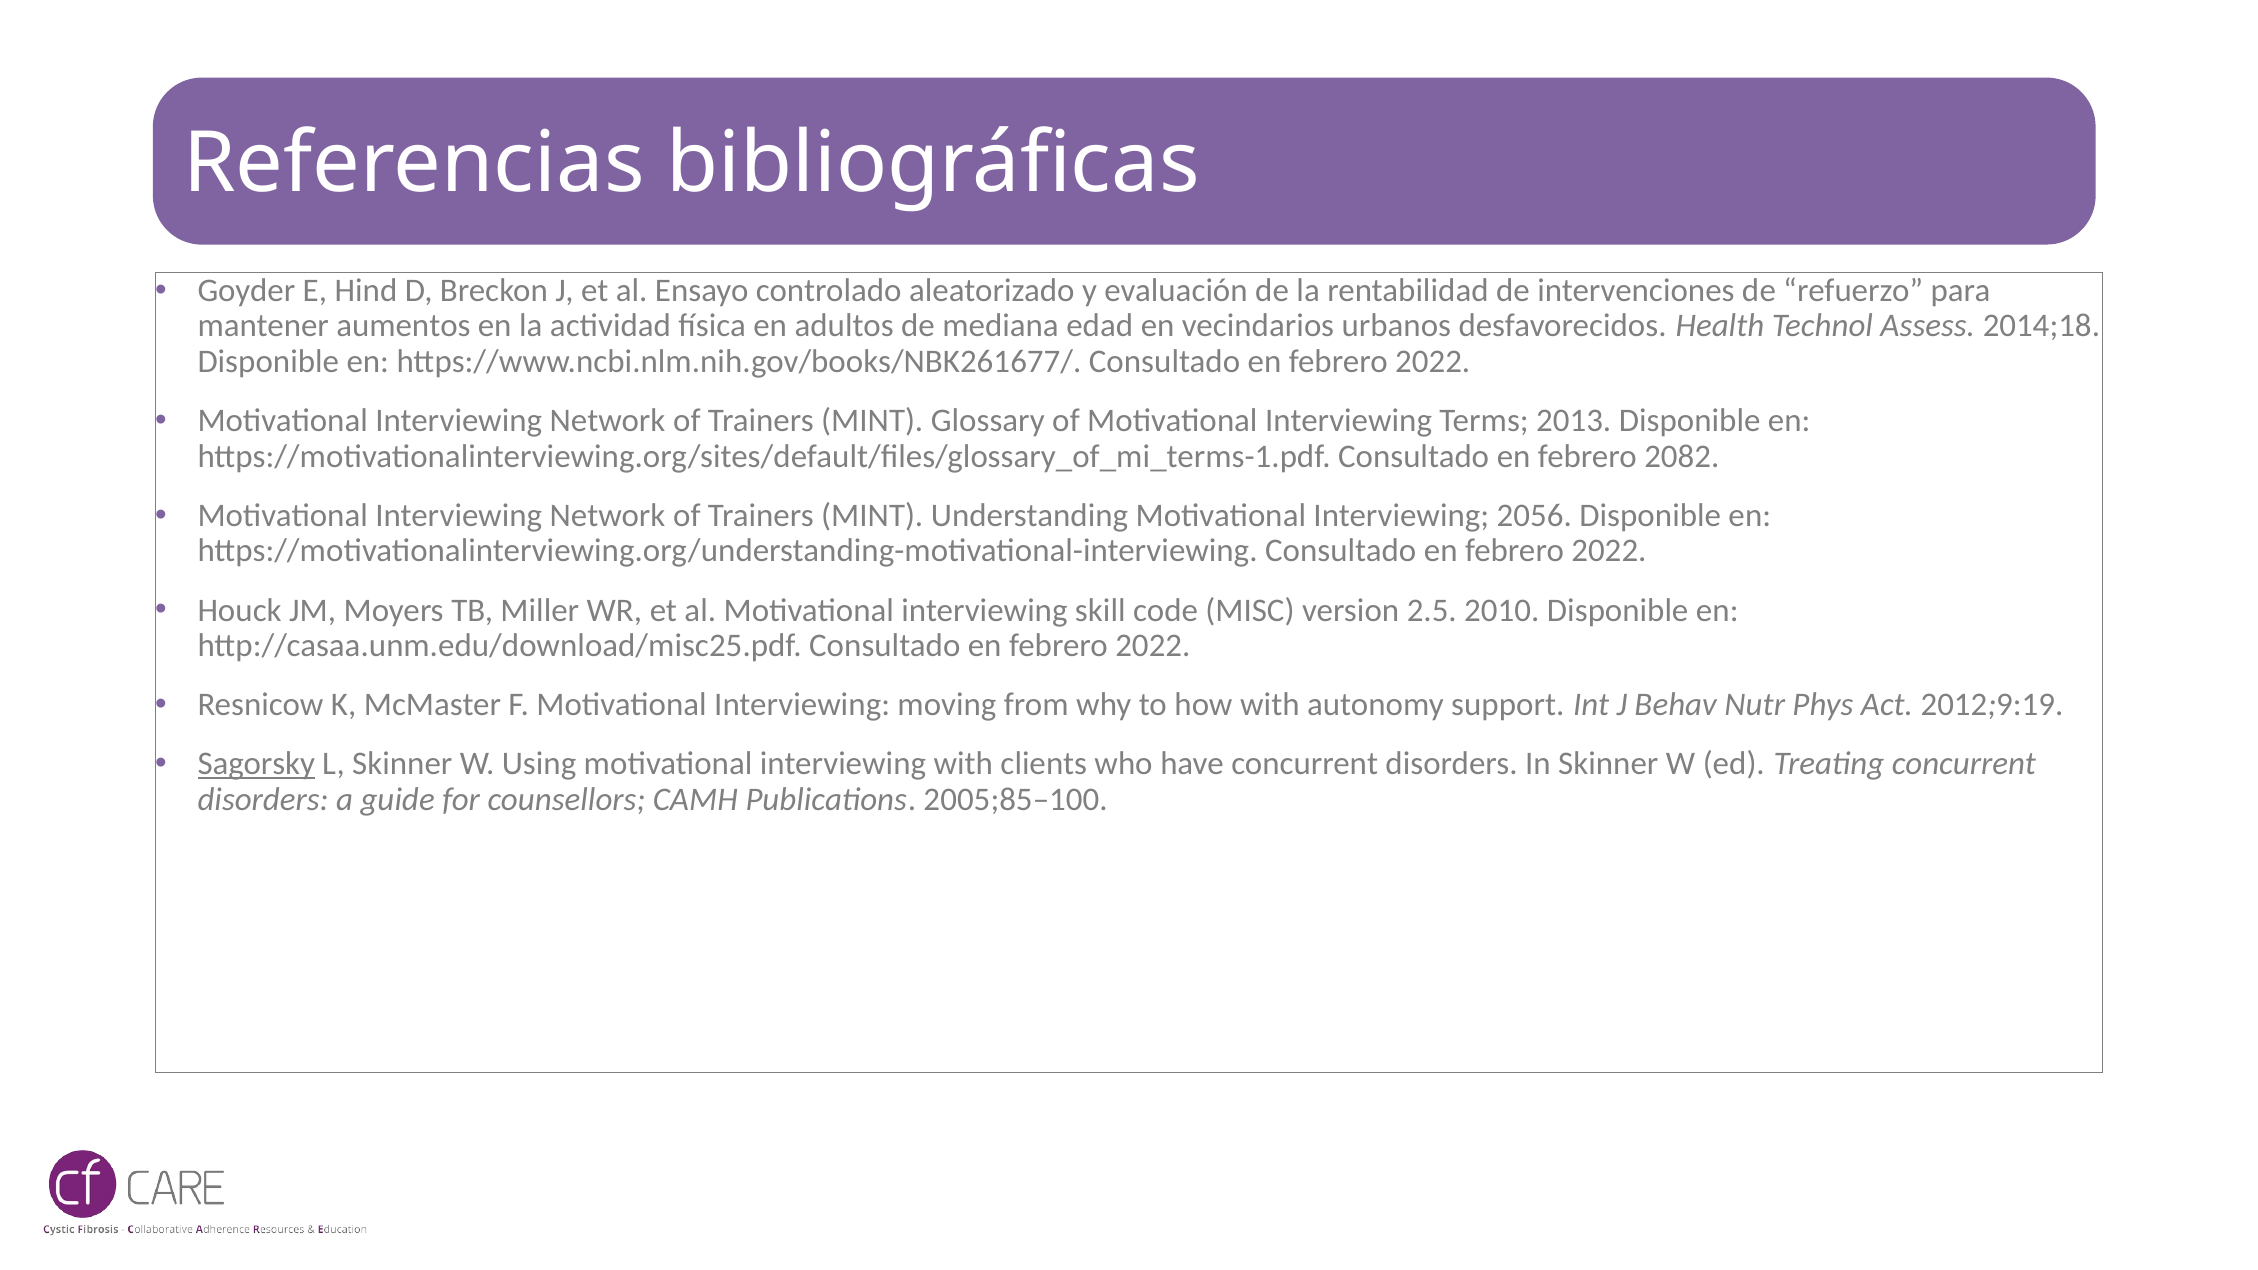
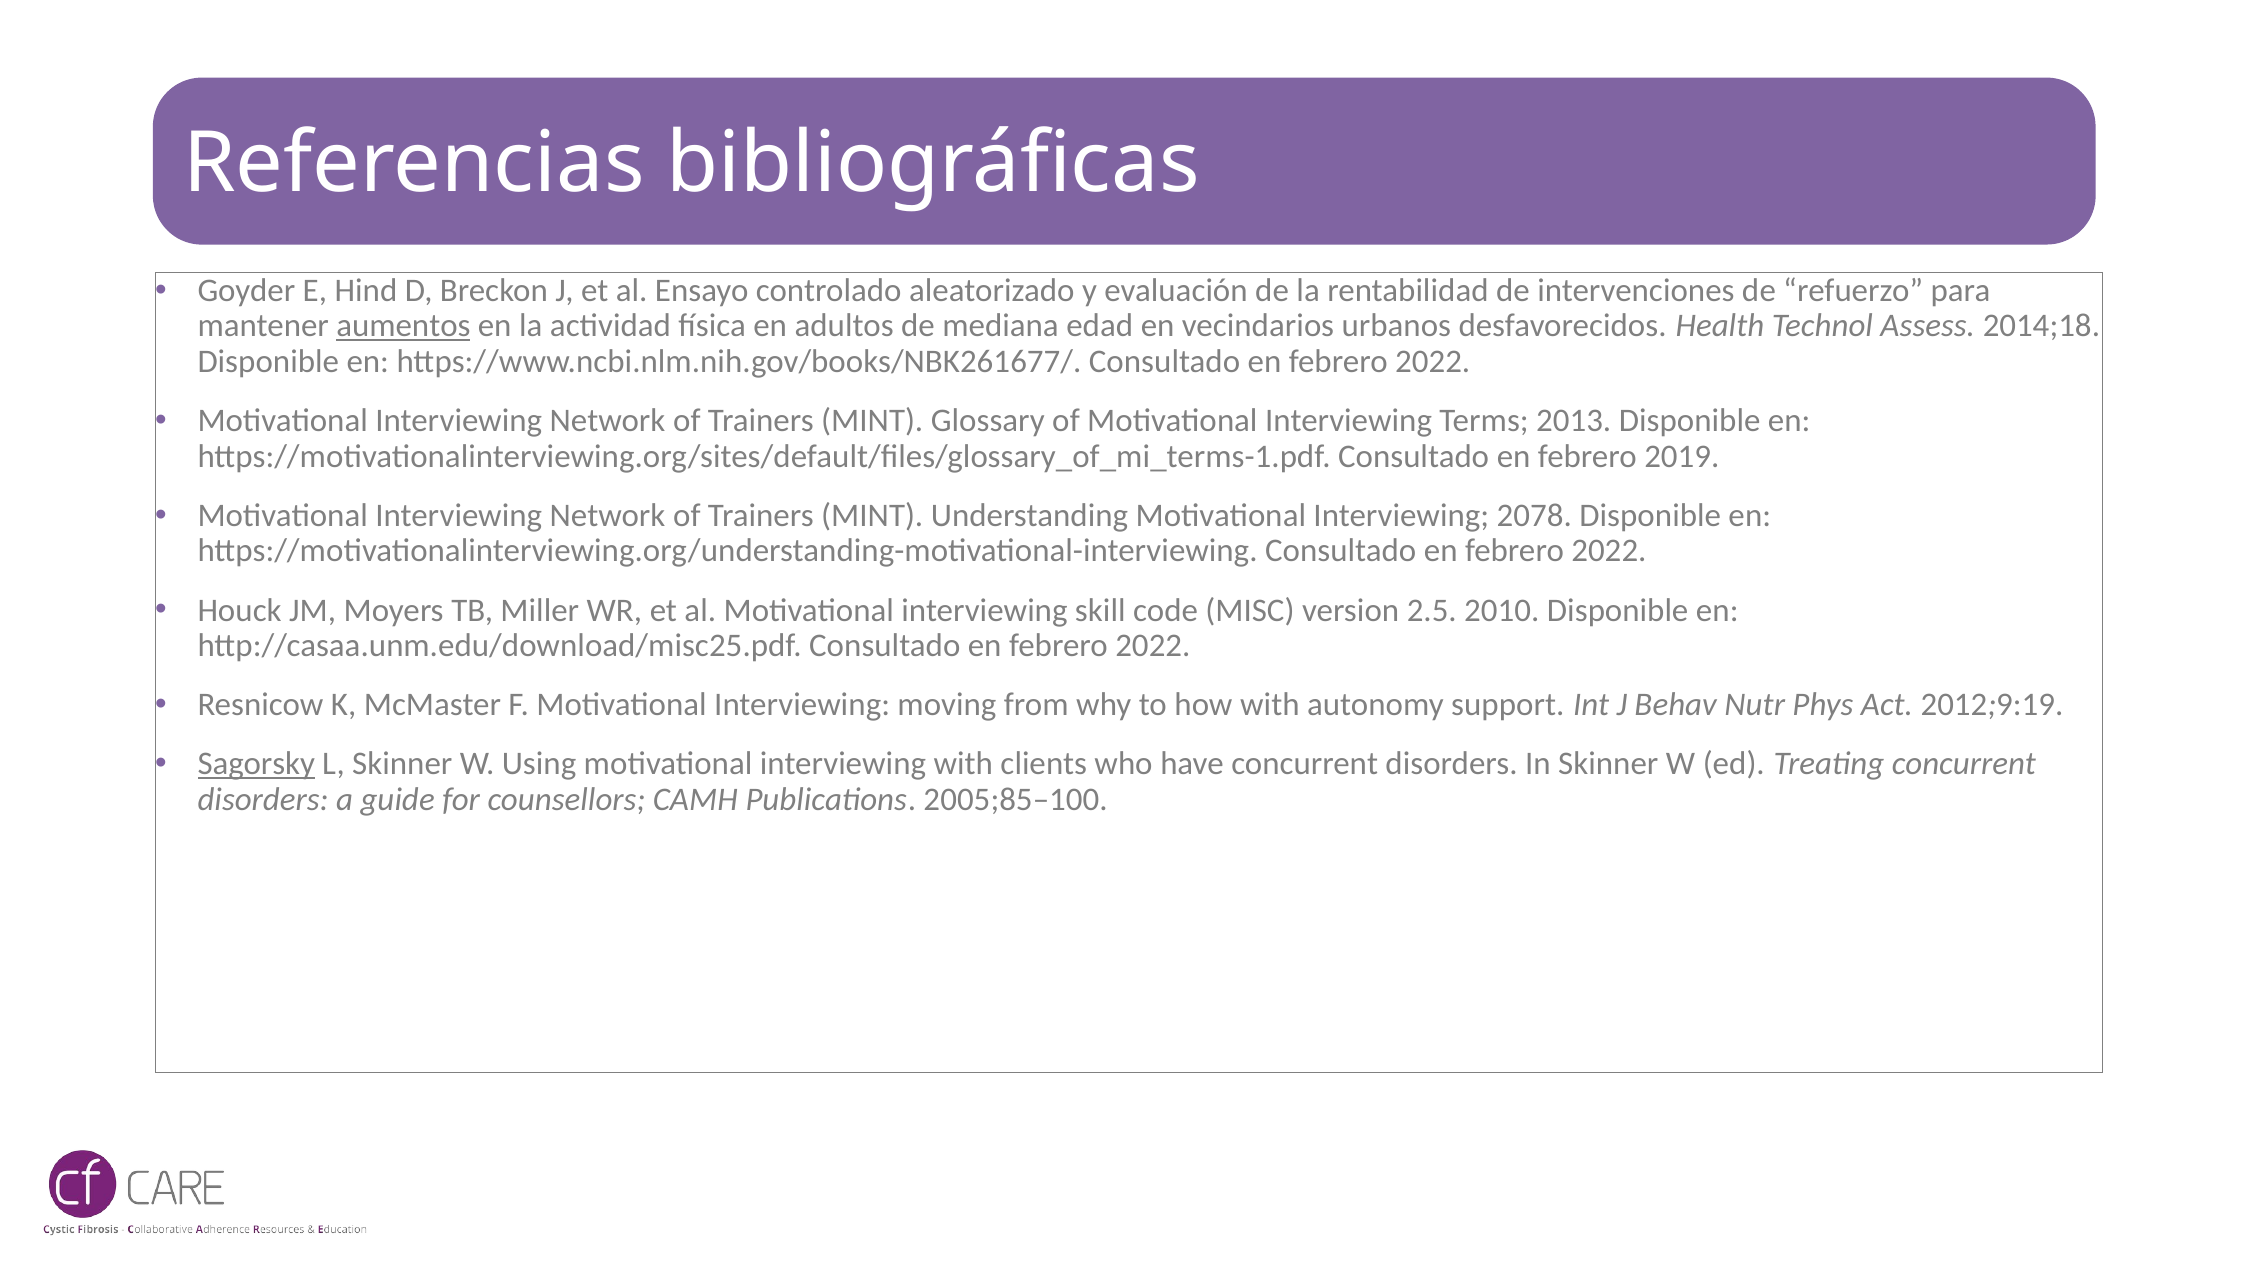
aumentos underline: none -> present
2082: 2082 -> 2019
2056: 2056 -> 2078
